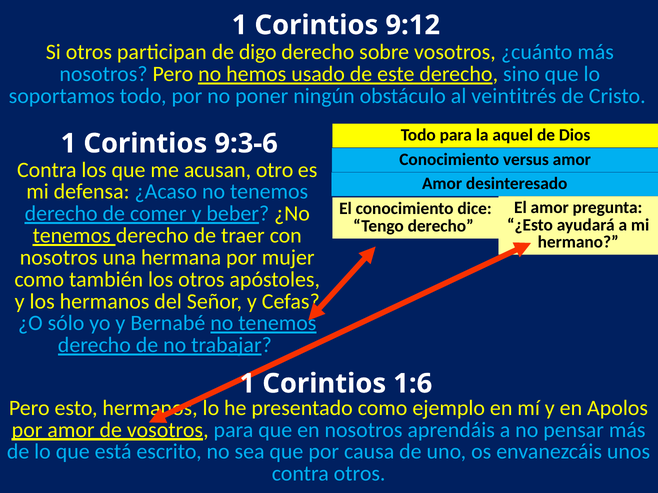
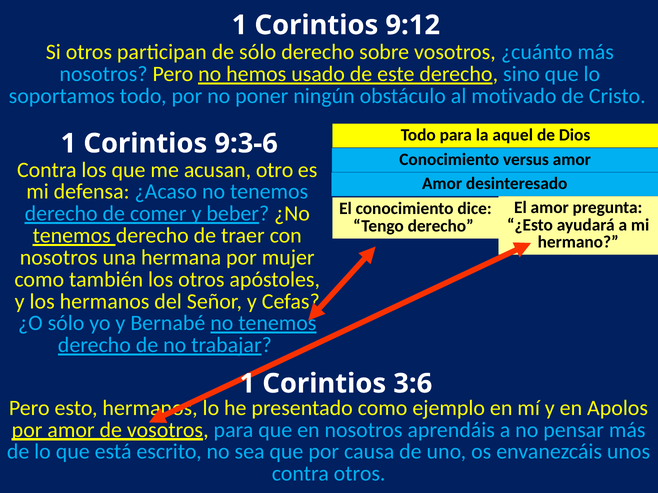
de digo: digo -> sólo
veintitrés: veintitrés -> motivado
1:6: 1:6 -> 3:6
